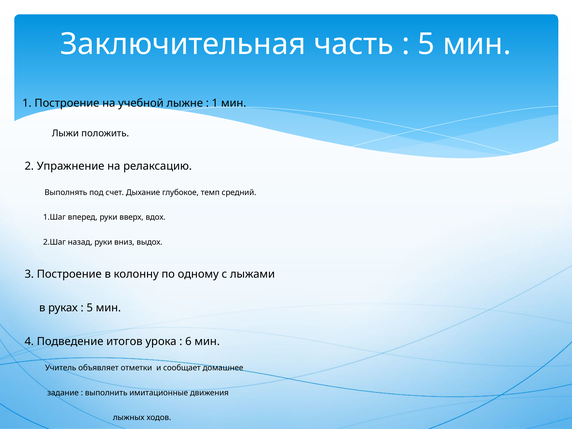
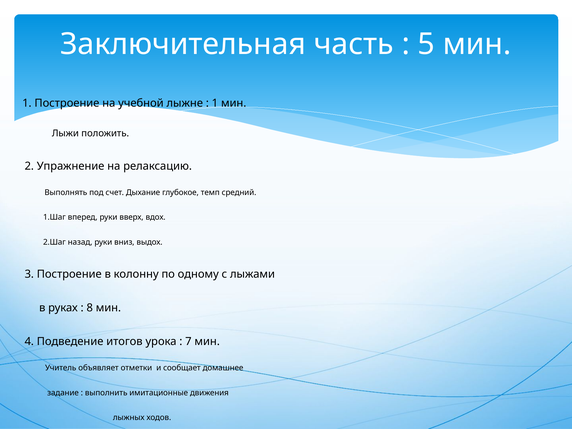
5 at (90, 308): 5 -> 8
6: 6 -> 7
